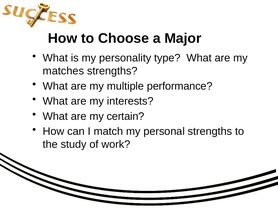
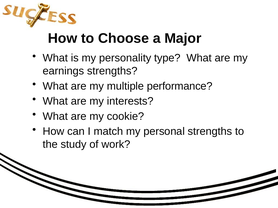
matches: matches -> earnings
certain: certain -> cookie
